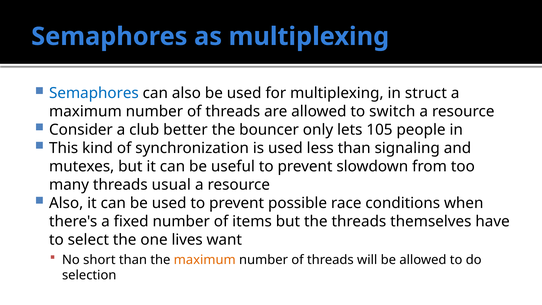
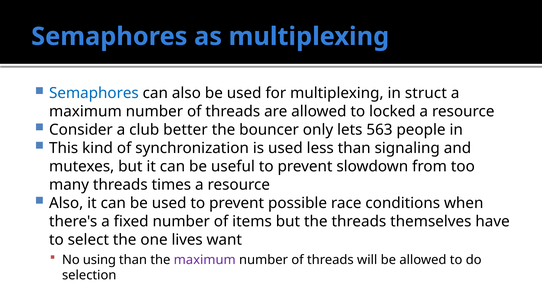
switch: switch -> locked
105: 105 -> 563
usual: usual -> times
short: short -> using
maximum at (205, 260) colour: orange -> purple
